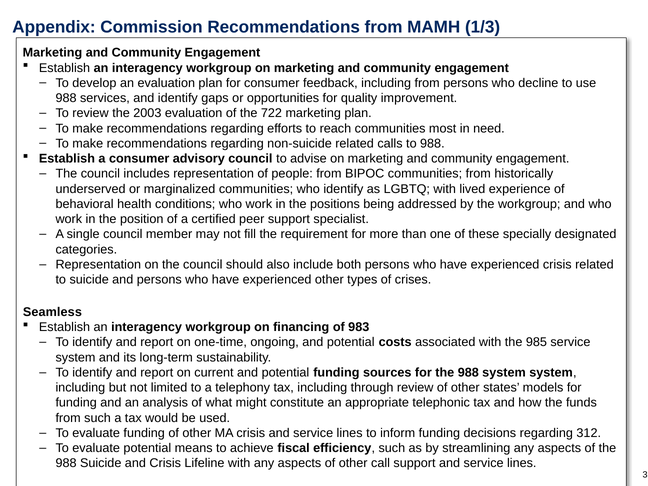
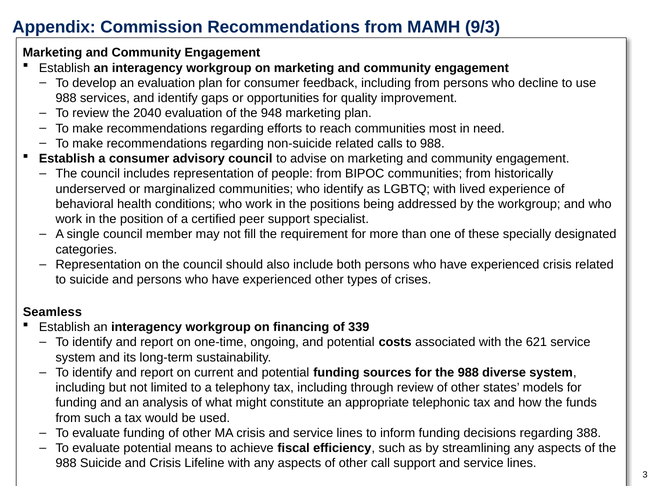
1/3: 1/3 -> 9/3
2003: 2003 -> 2040
722: 722 -> 948
983: 983 -> 339
985: 985 -> 621
988 system: system -> diverse
312: 312 -> 388
